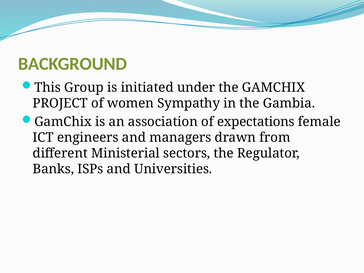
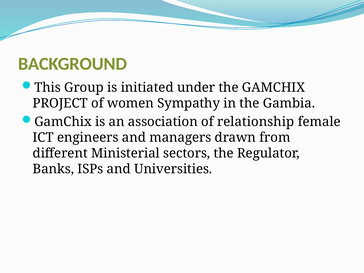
expectations: expectations -> relationship
